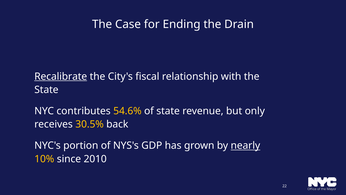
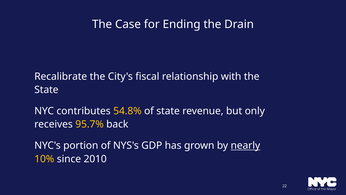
Recalibrate underline: present -> none
54.6%: 54.6% -> 54.8%
30.5%: 30.5% -> 95.7%
